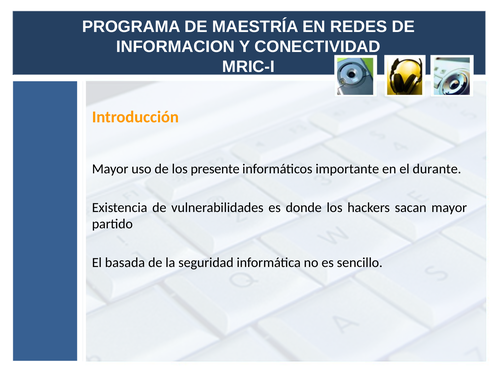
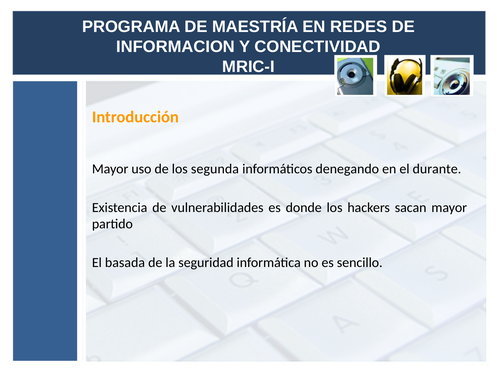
presente: presente -> segunda
importante: importante -> denegando
